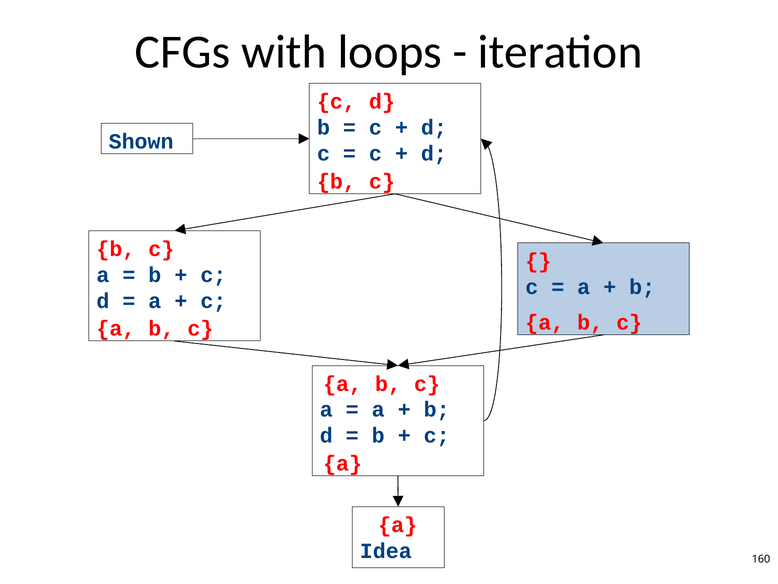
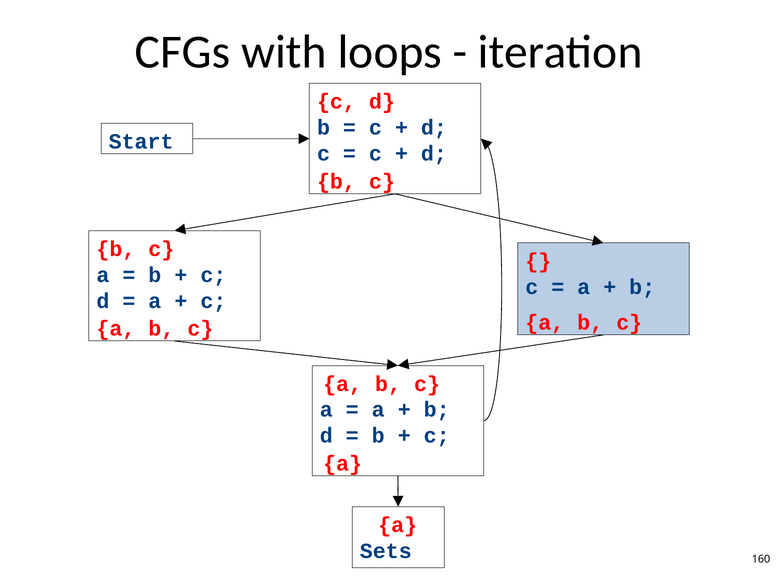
Shown: Shown -> Start
Idea: Idea -> Sets
